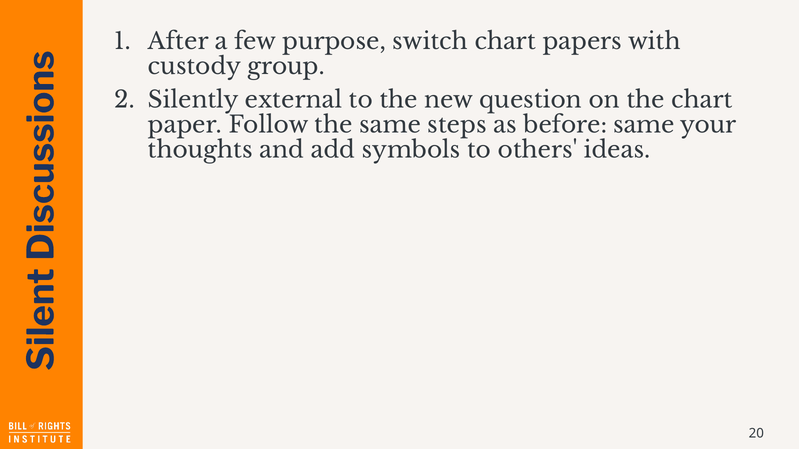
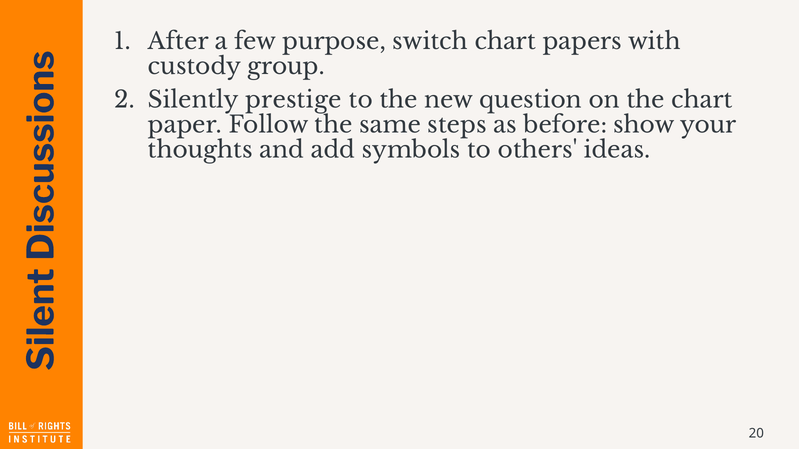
external: external -> prestige
before same: same -> show
